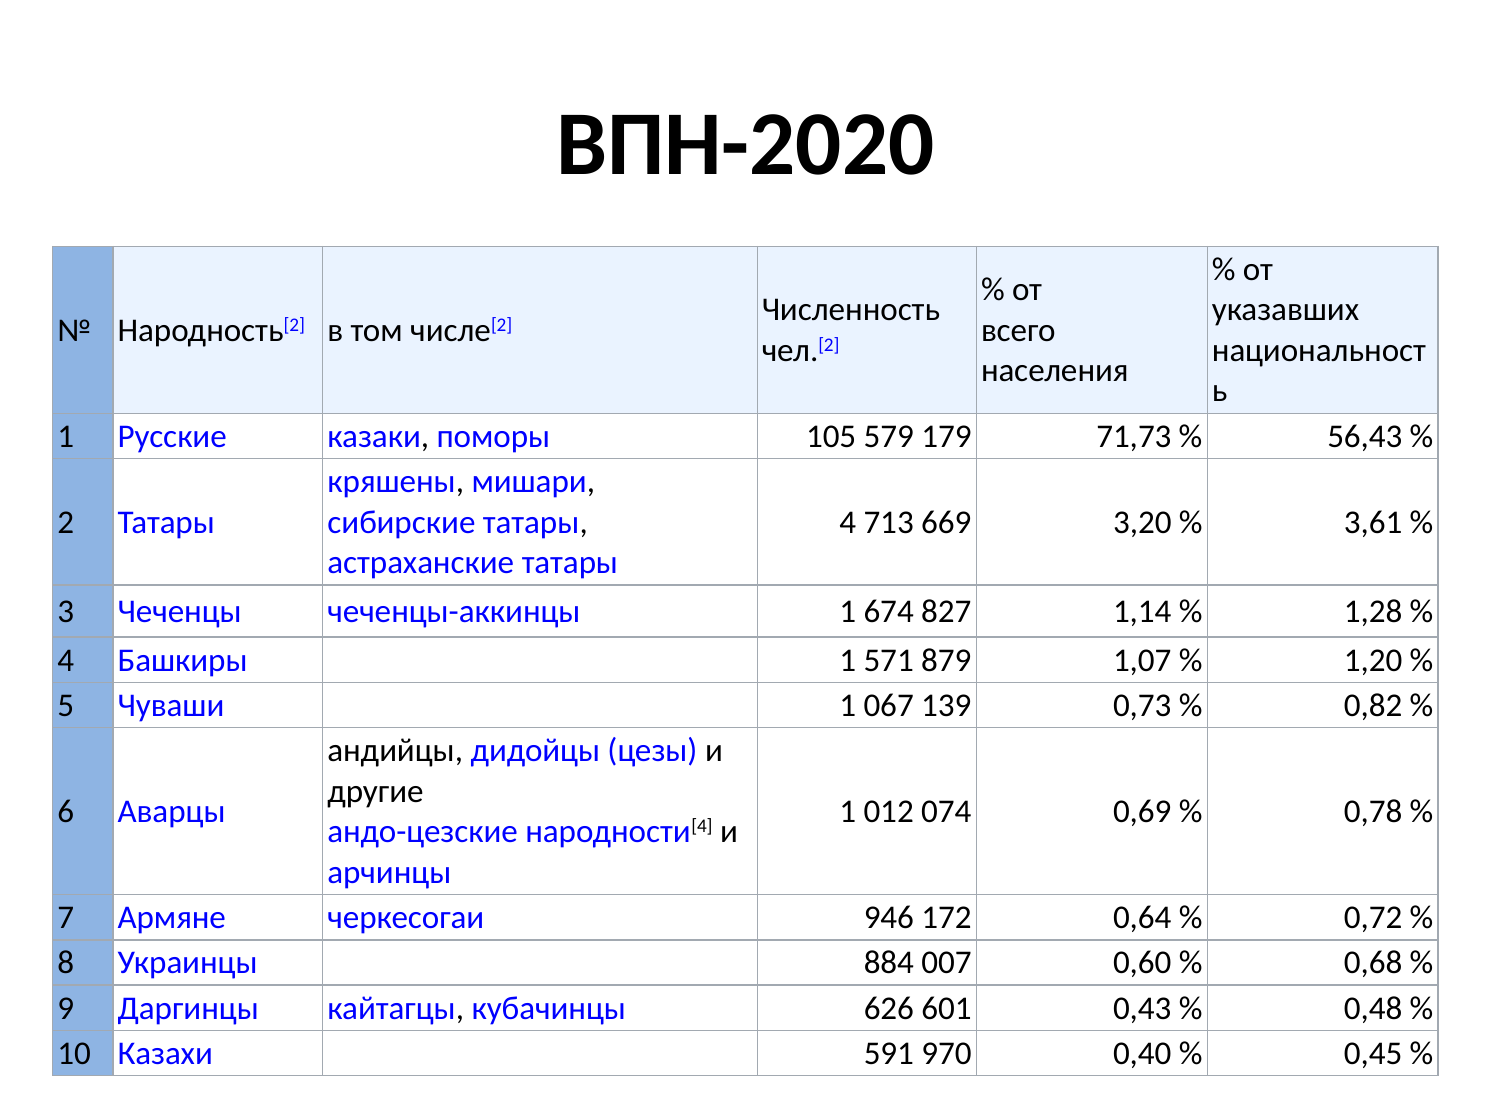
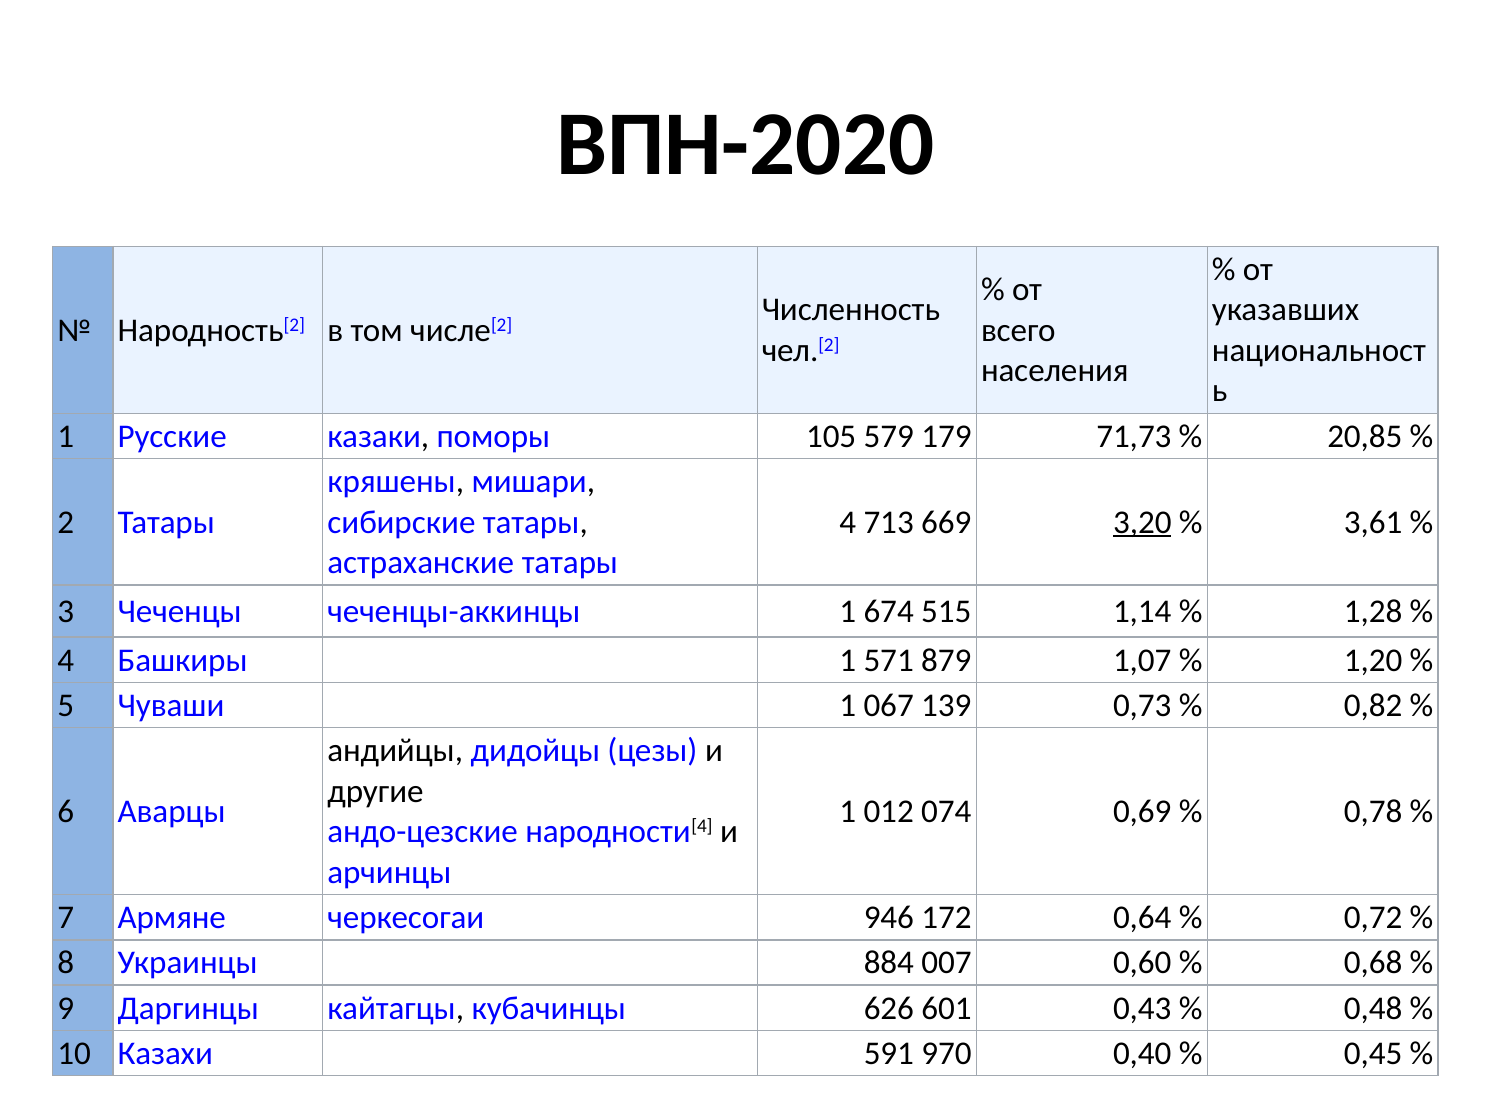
56,43: 56,43 -> 20,85
3,20 underline: none -> present
827: 827 -> 515
